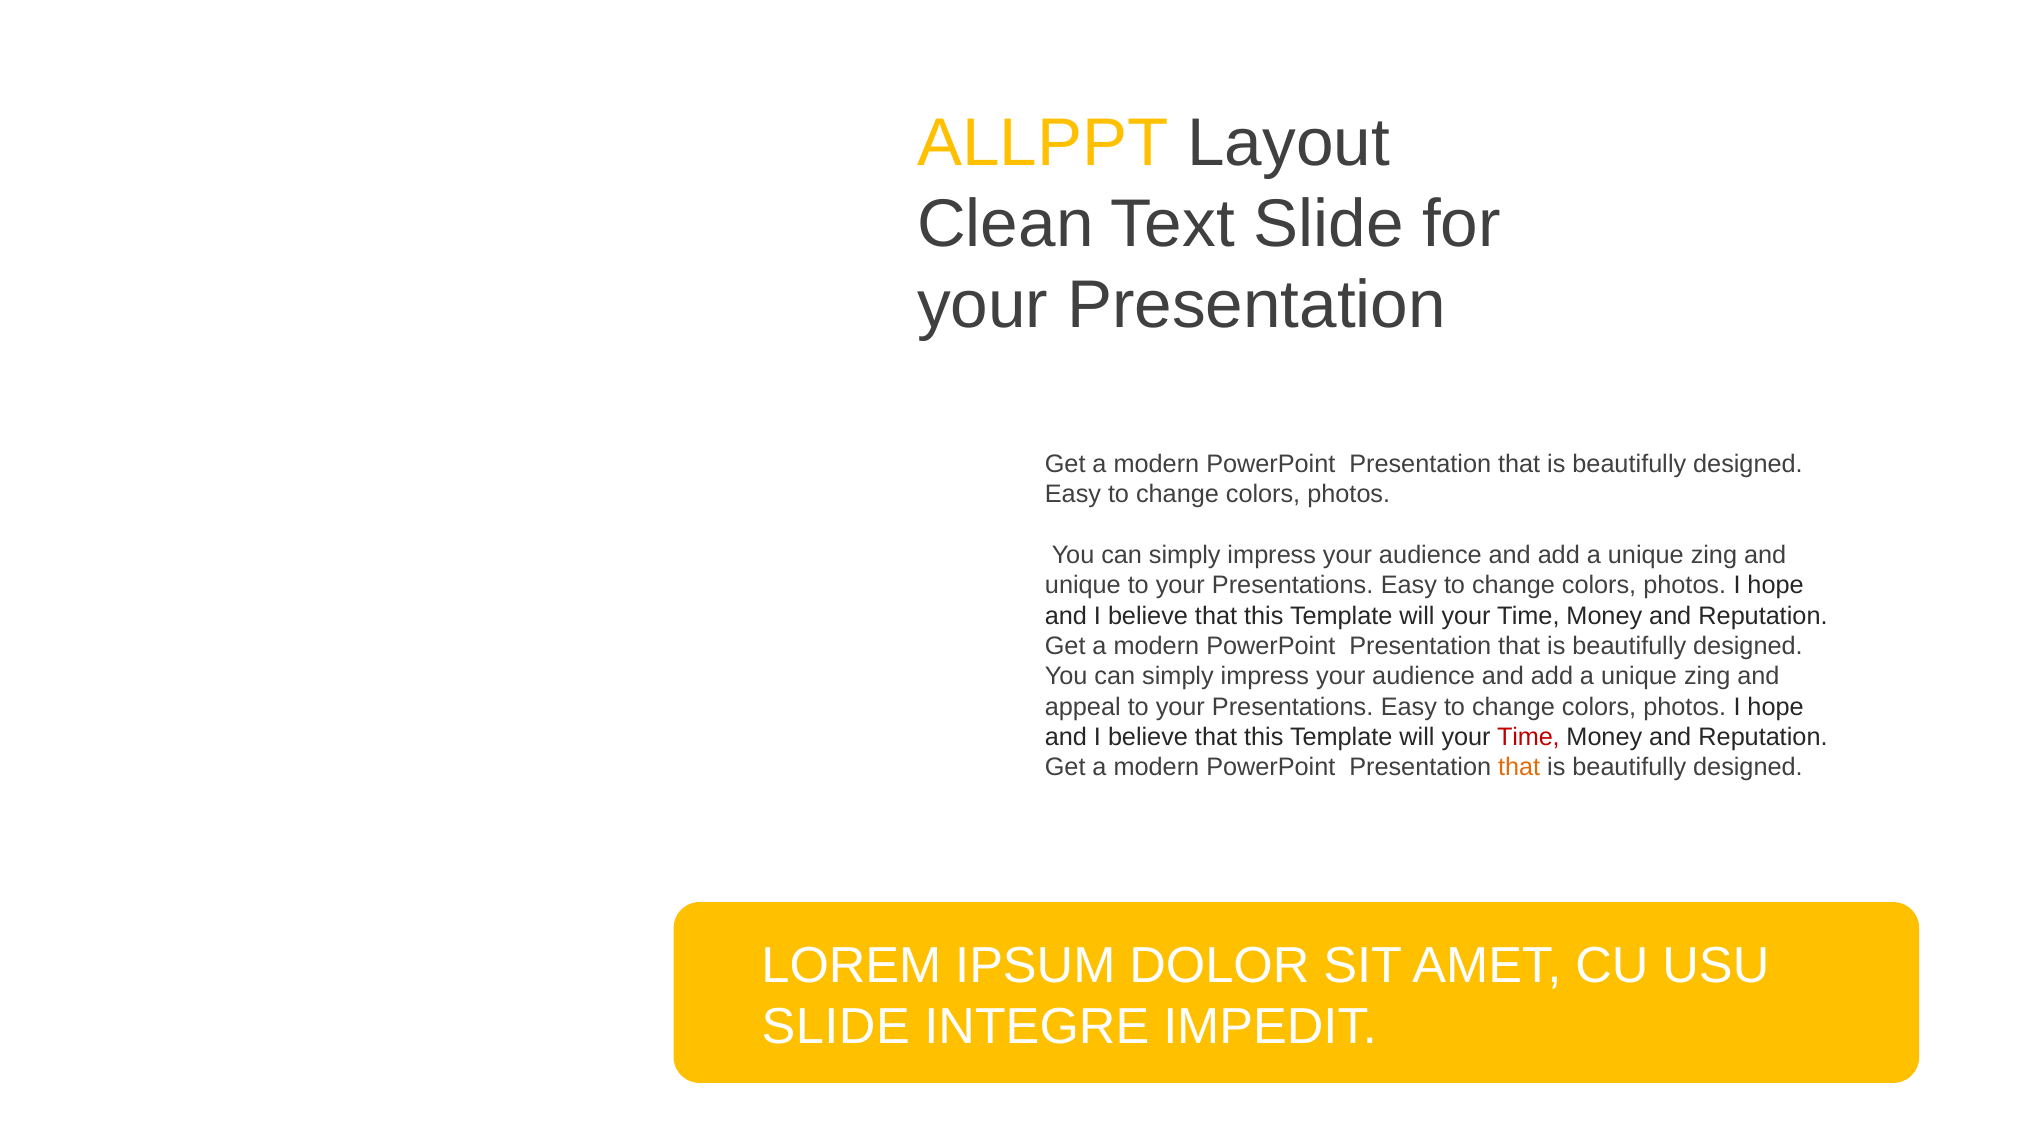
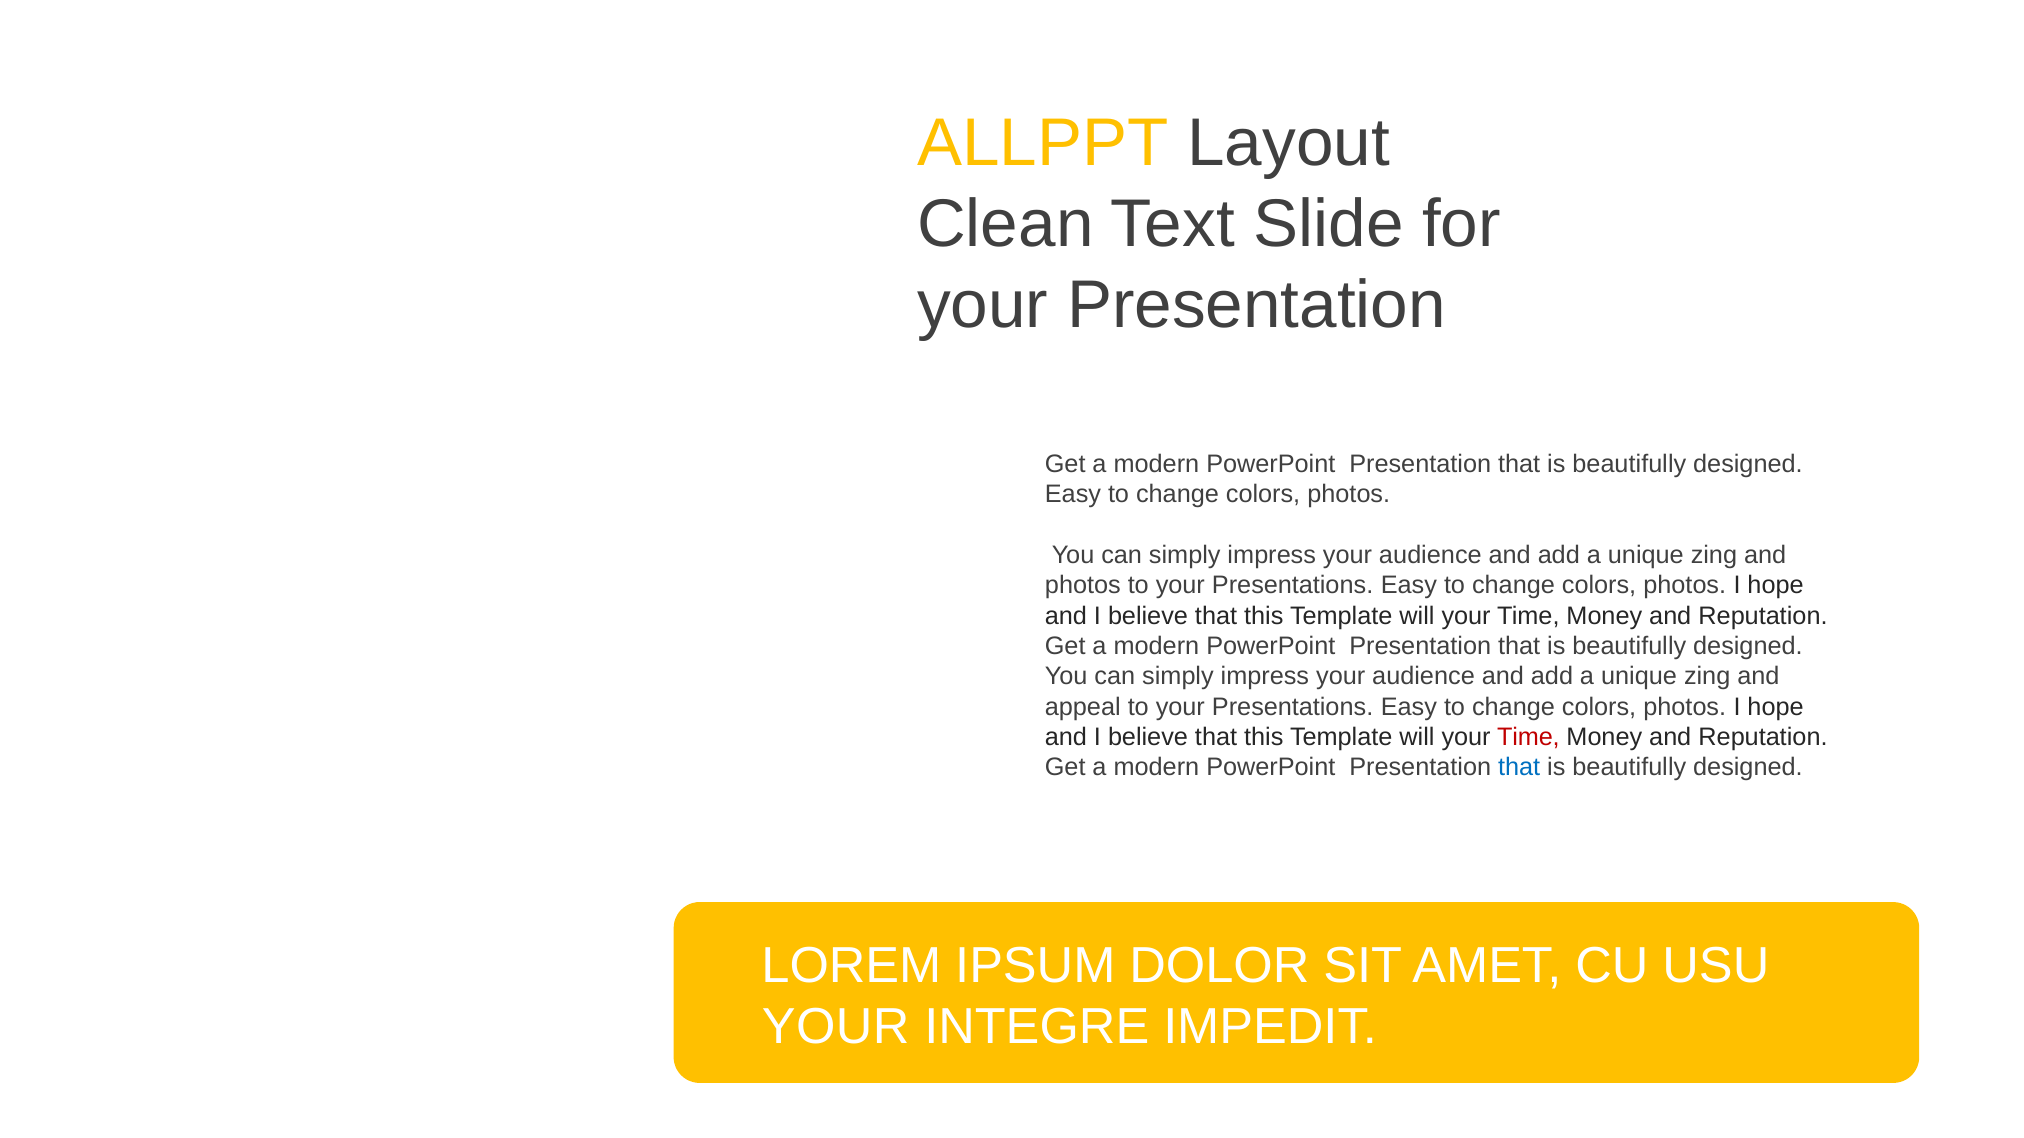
unique at (1083, 586): unique -> photos
that at (1519, 768) colour: orange -> blue
SLIDE at (836, 1027): SLIDE -> YOUR
